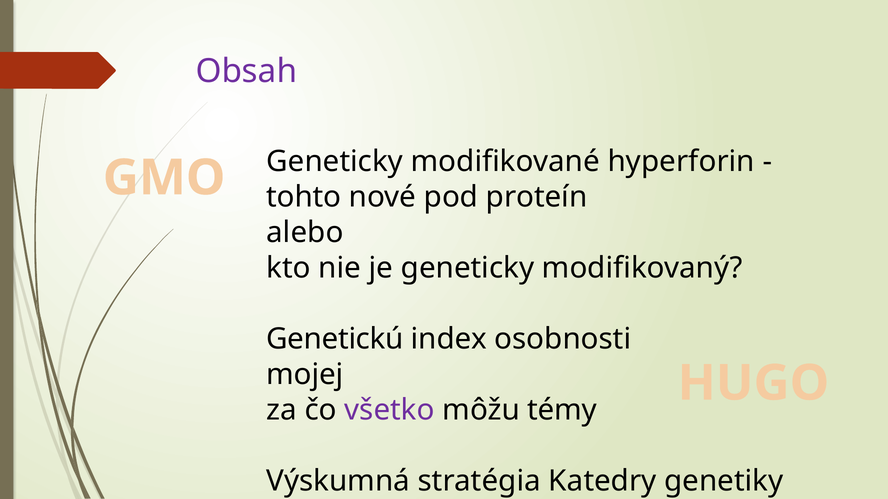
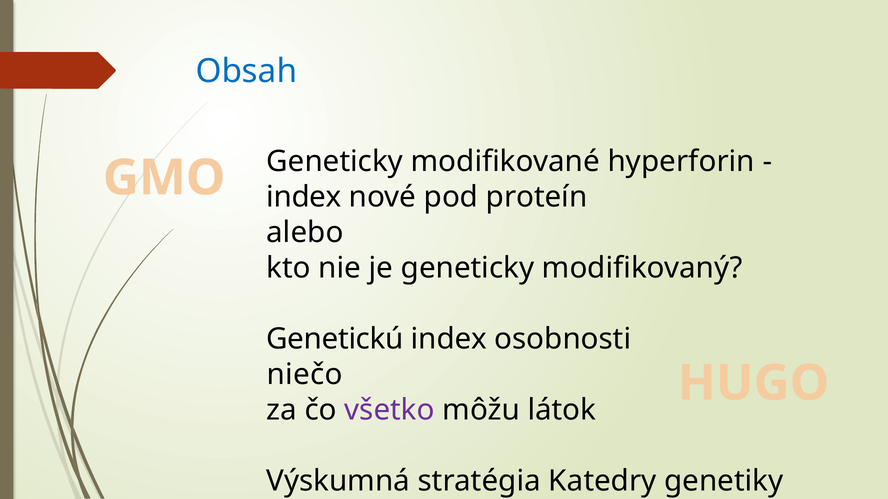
Obsah colour: purple -> blue
tohto at (304, 197): tohto -> index
mojej: mojej -> niečo
témy: témy -> látok
